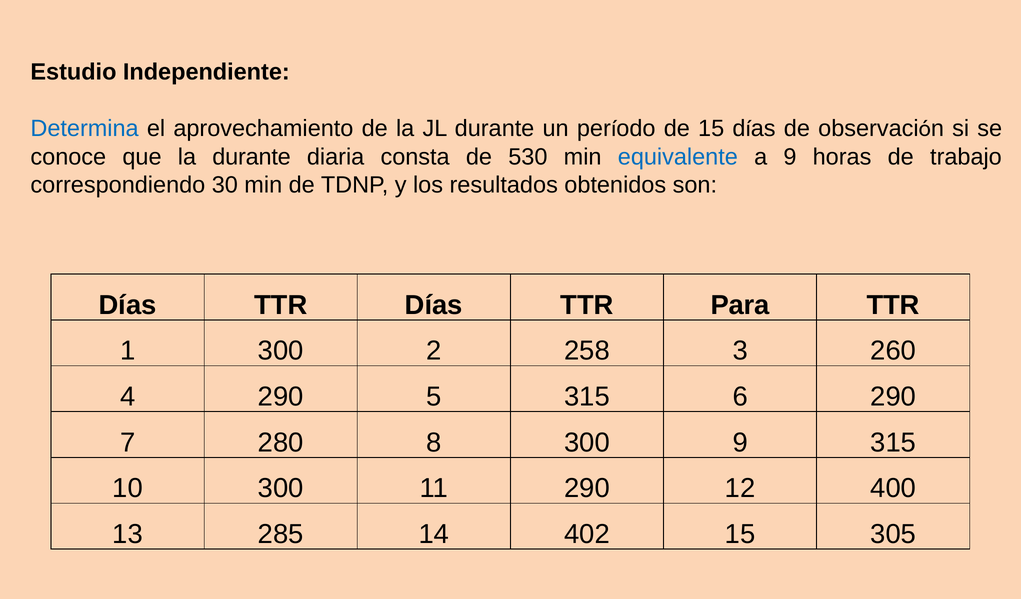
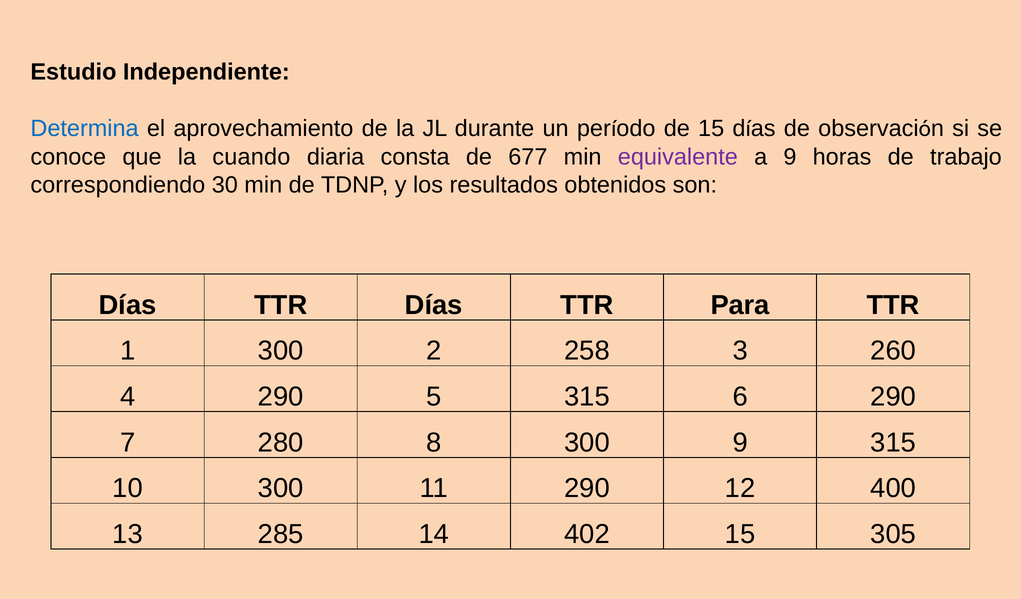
la durante: durante -> cuando
530: 530 -> 677
equivalente colour: blue -> purple
